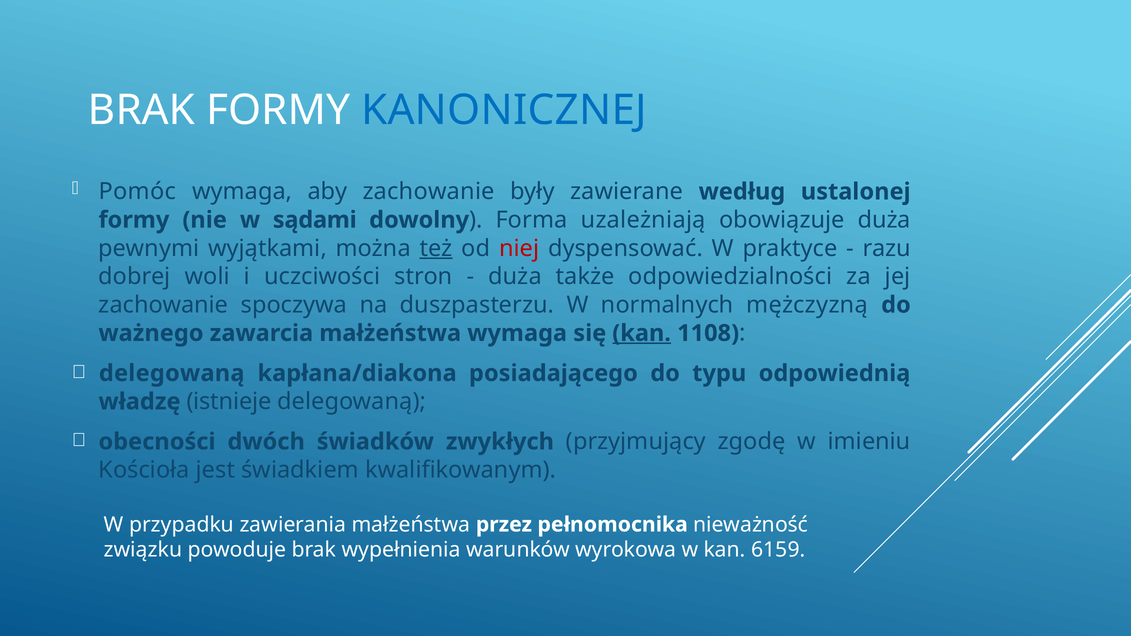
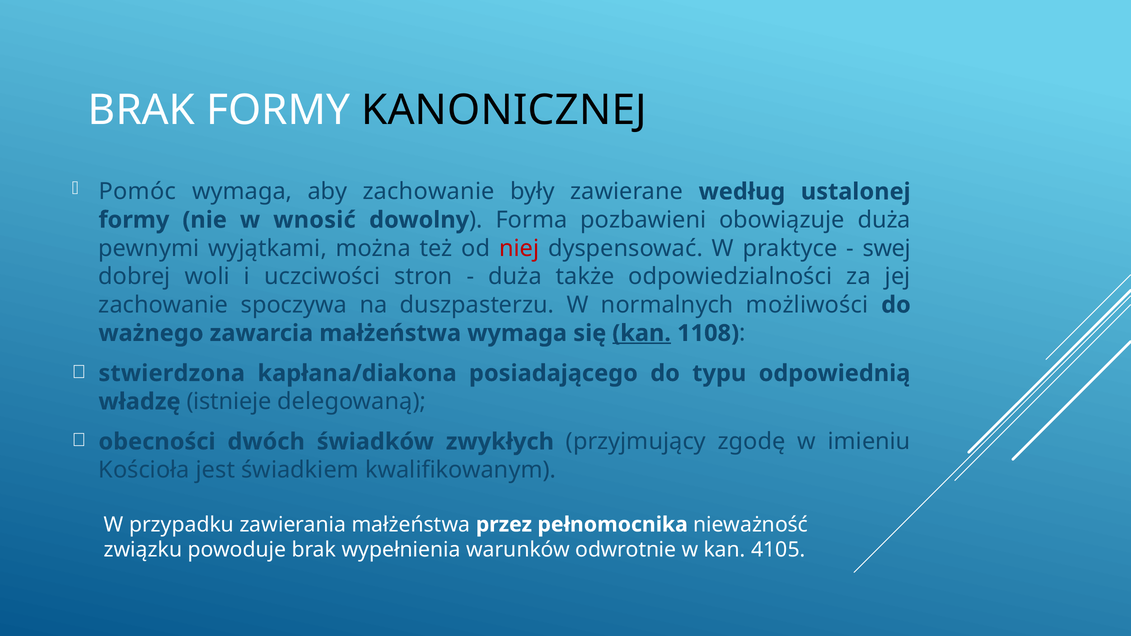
KANONICZNEJ colour: blue -> black
sądami: sądami -> wnosić
uzależniają: uzależniają -> pozbawieni
też underline: present -> none
razu: razu -> swej
mężczyzną: mężczyzną -> możliwości
delegowaną at (172, 373): delegowaną -> stwierdzona
wyrokowa: wyrokowa -> odwrotnie
6159: 6159 -> 4105
